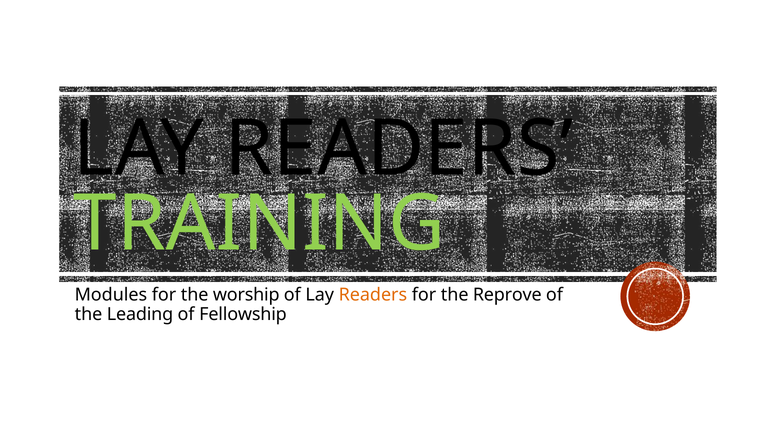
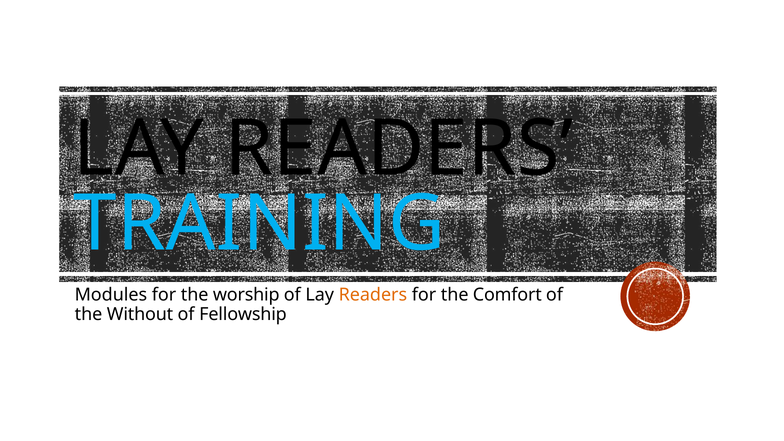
TRAINING colour: light green -> light blue
Reprove: Reprove -> Comfort
Leading: Leading -> Without
